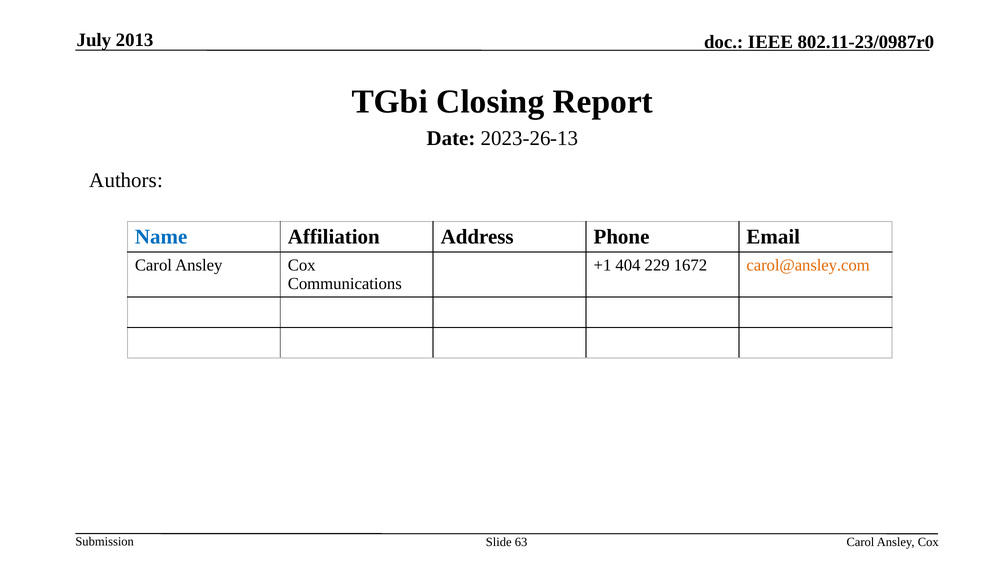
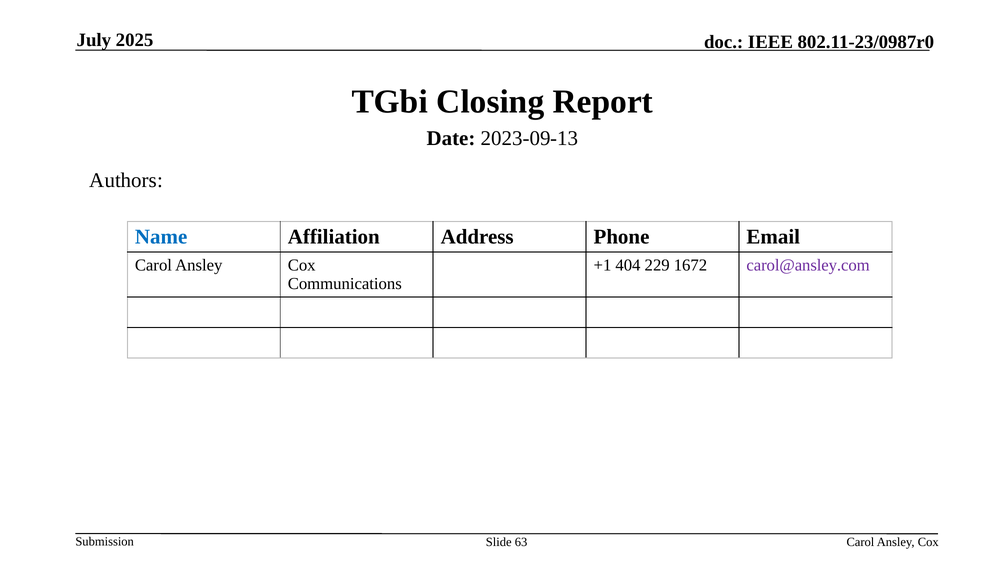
2013: 2013 -> 2025
2023-26-13: 2023-26-13 -> 2023-09-13
carol@ansley.com colour: orange -> purple
